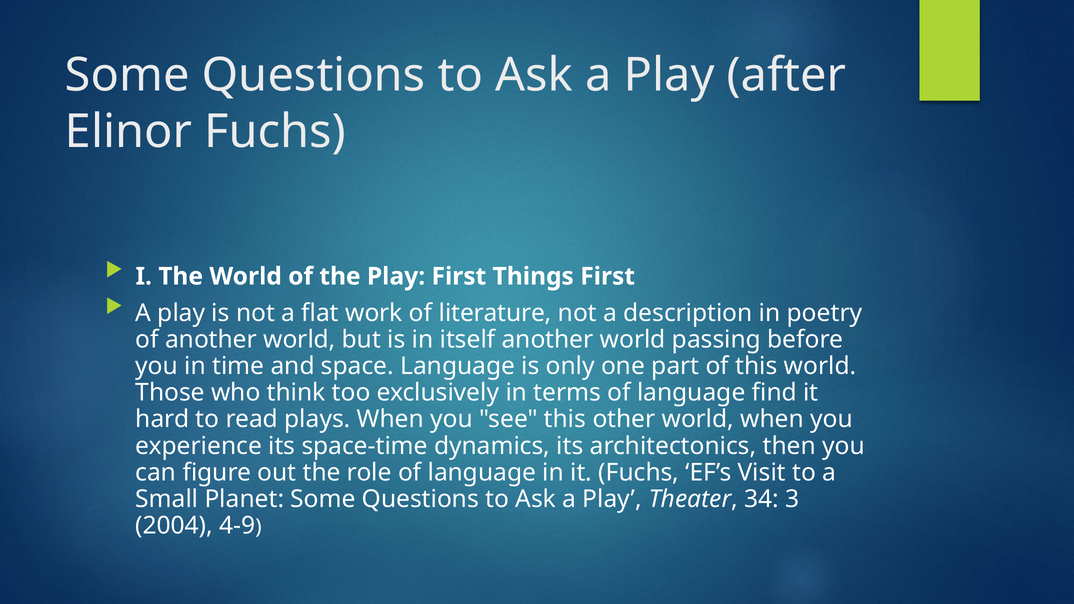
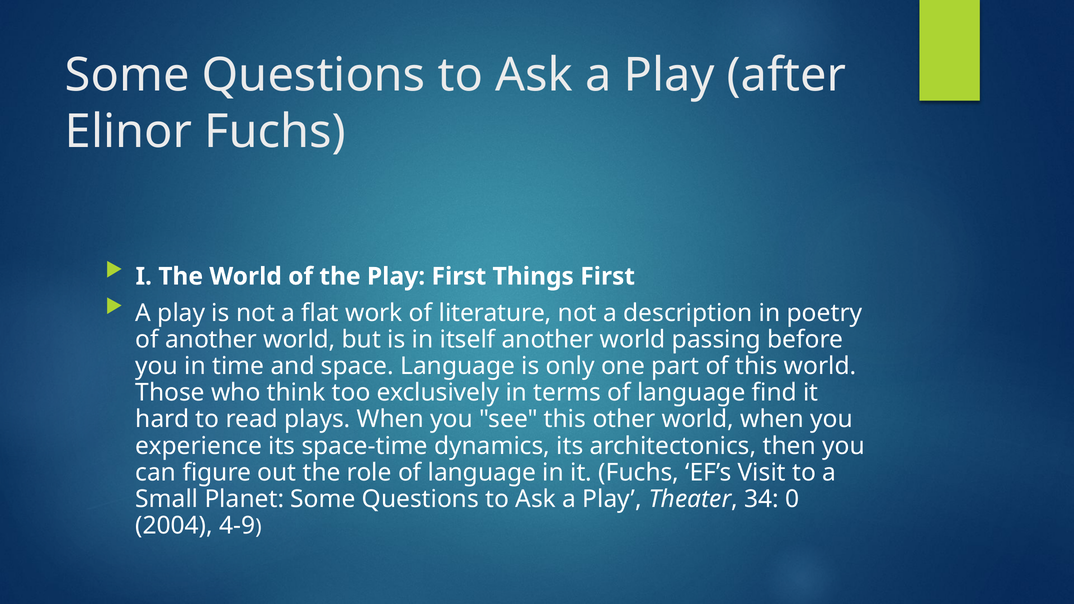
3: 3 -> 0
